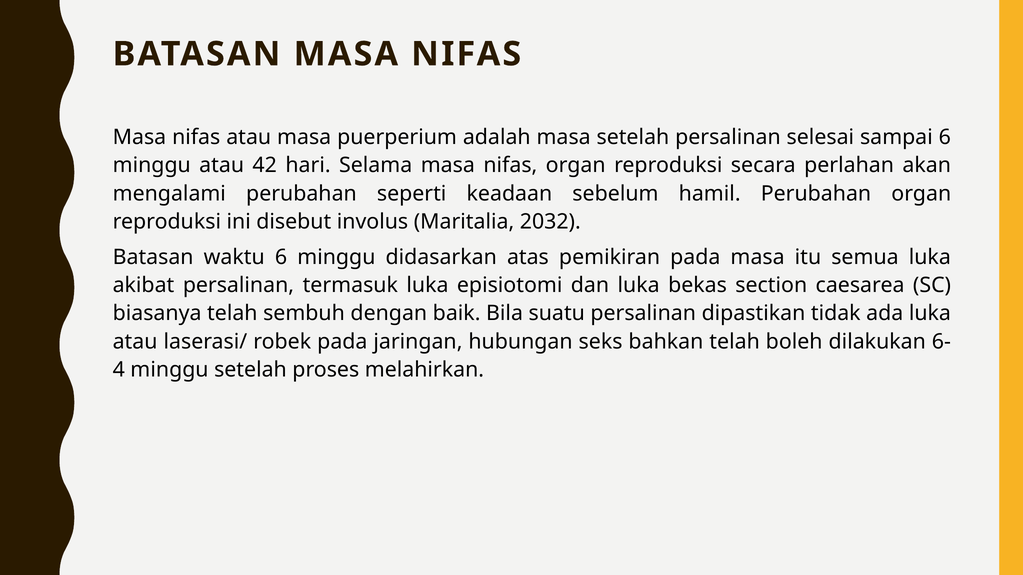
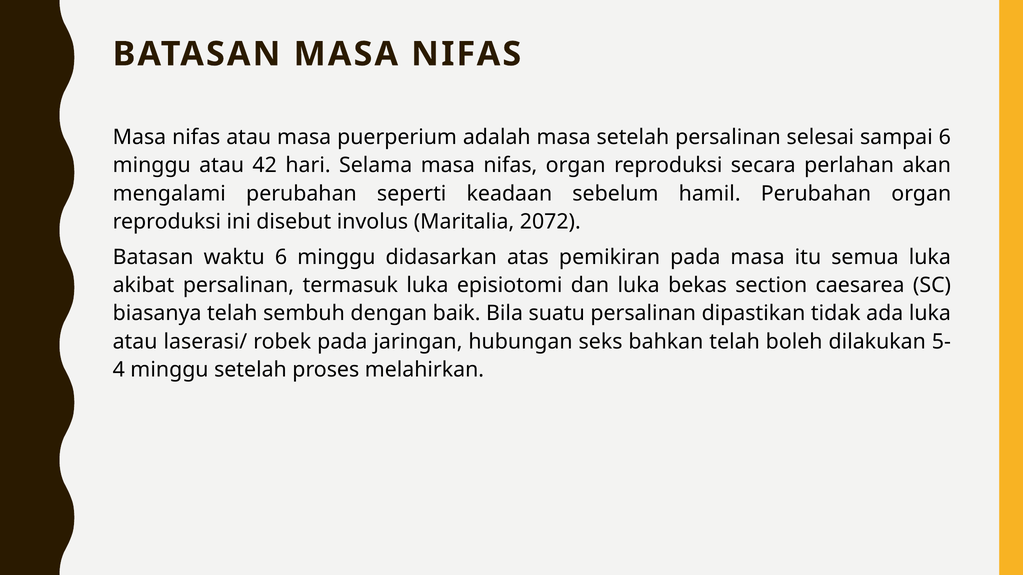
2032: 2032 -> 2072
6-: 6- -> 5-
